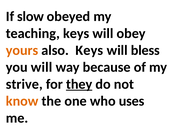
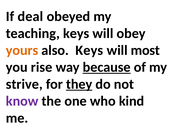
slow: slow -> deal
bless: bless -> most
you will: will -> rise
because underline: none -> present
know colour: orange -> purple
uses: uses -> kind
